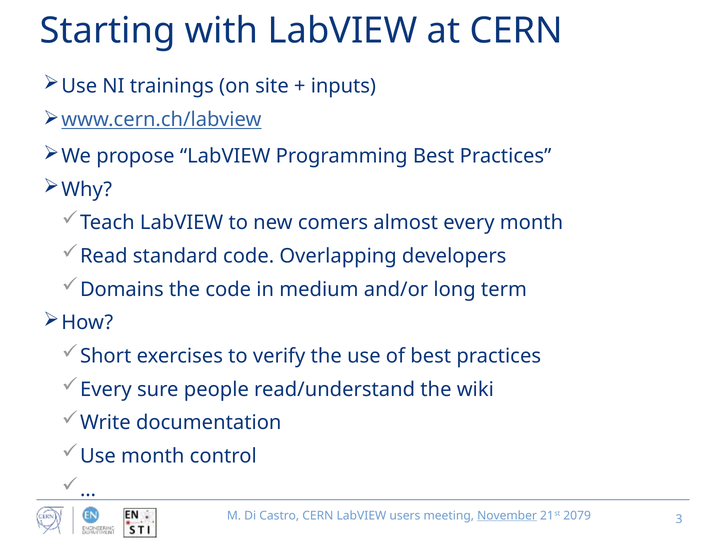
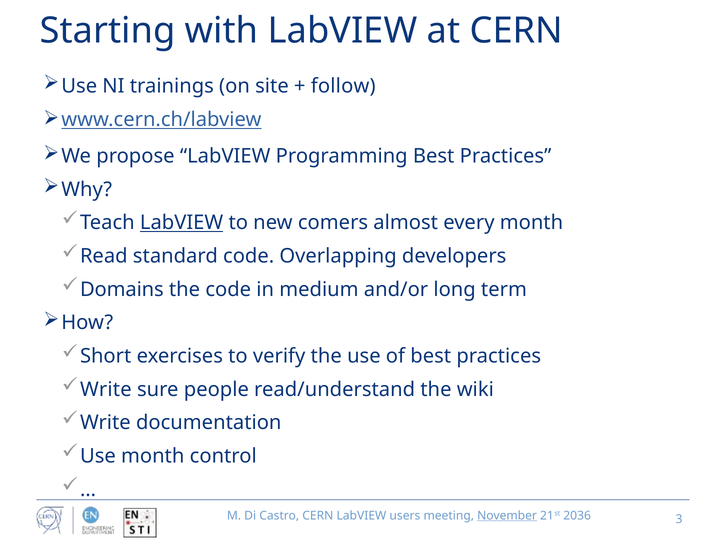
inputs: inputs -> follow
LabVIEW at (182, 223) underline: none -> present
Every at (106, 389): Every -> Write
2079: 2079 -> 2036
